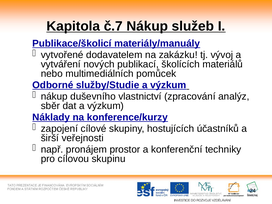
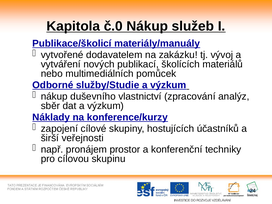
č.7: č.7 -> č.0
